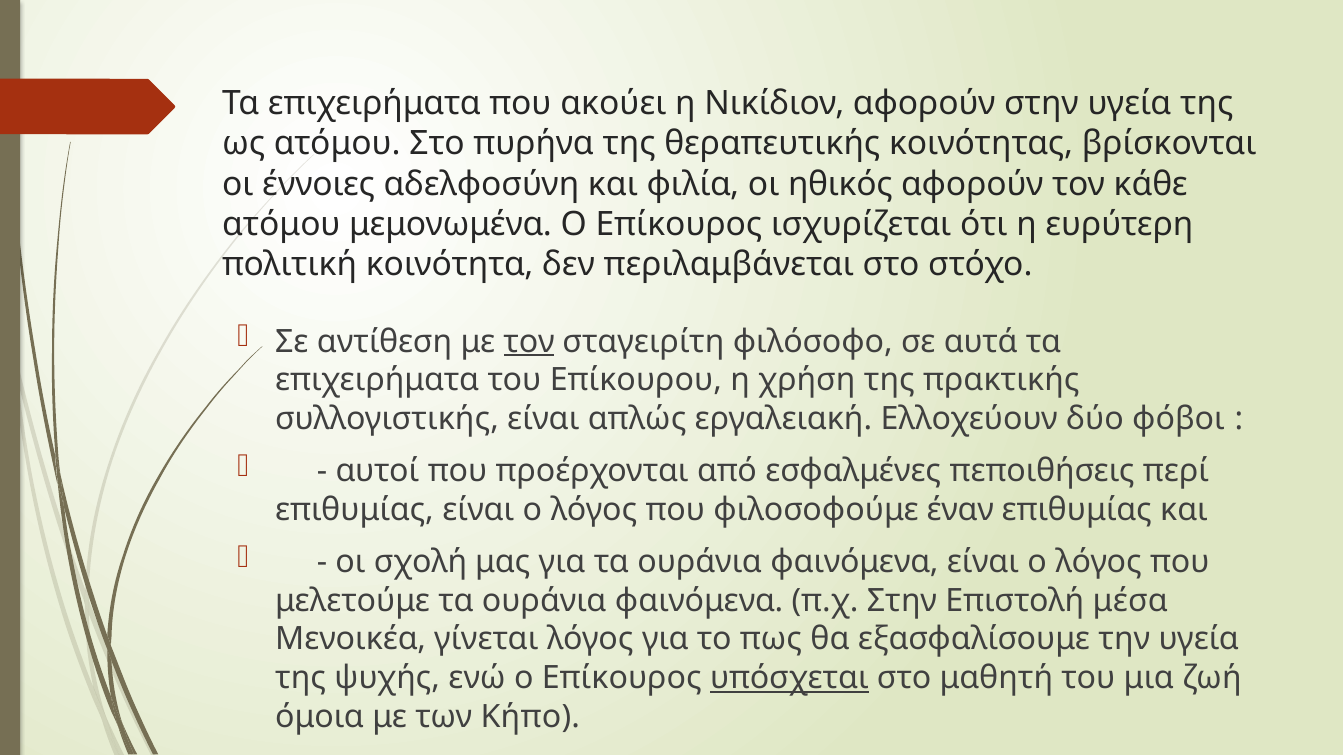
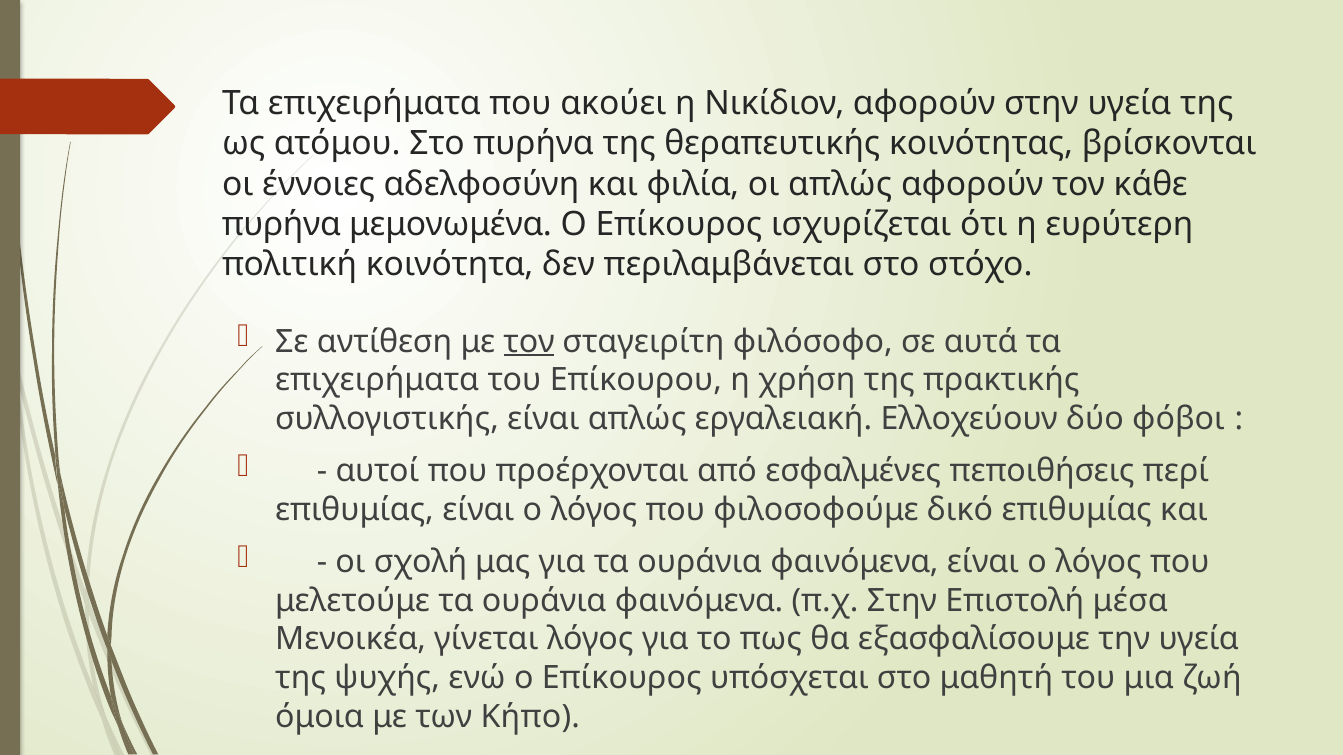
οι ηθικός: ηθικός -> απλώς
ατόμου at (281, 225): ατόμου -> πυρήνα
έναν: έναν -> δικό
υπόσχεται underline: present -> none
